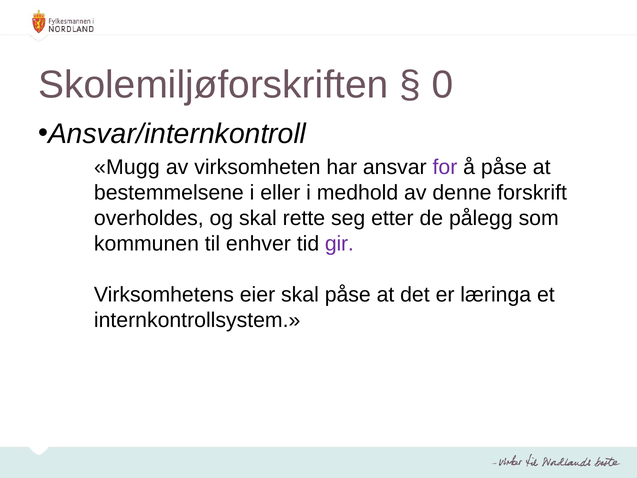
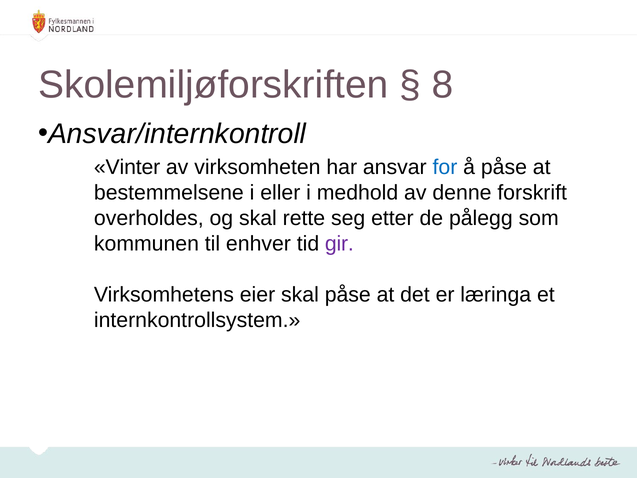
0: 0 -> 8
Mugg: Mugg -> Vinter
for colour: purple -> blue
